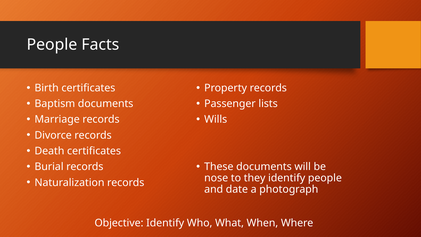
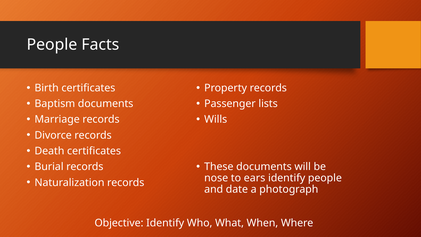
they: they -> ears
